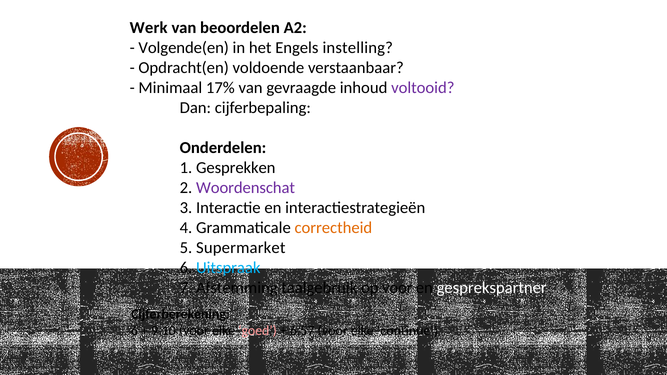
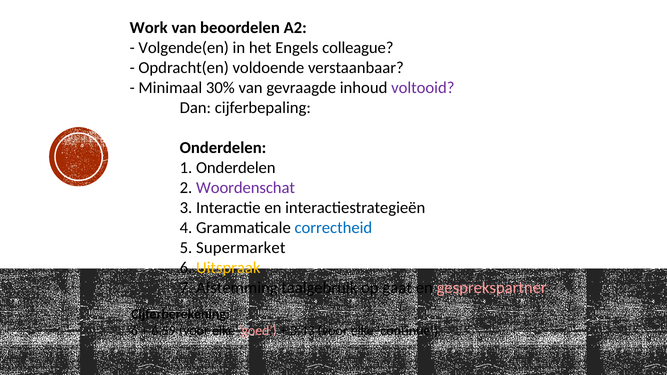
Werk: Werk -> Work
instelling: instelling -> colleague
17%: 17% -> 30%
1 Gesprekken: Gesprekken -> Onderdelen
correctheid colour: orange -> blue
Uitspraak colour: light blue -> yellow
op voor: voor -> gaat
gesprekspartner colour: white -> pink
9,10: 9,10 -> 6,59
6,57: 6,57 -> 3,43
